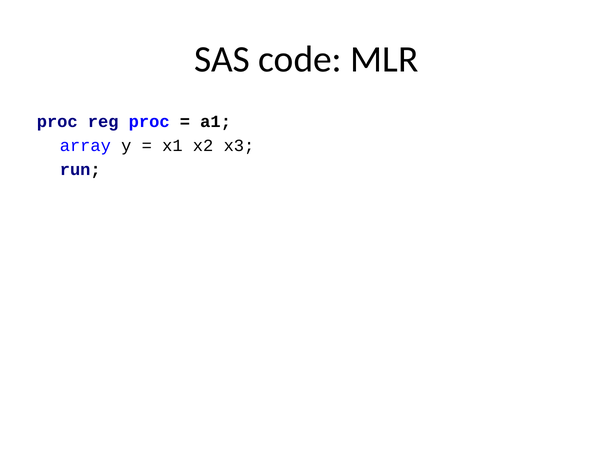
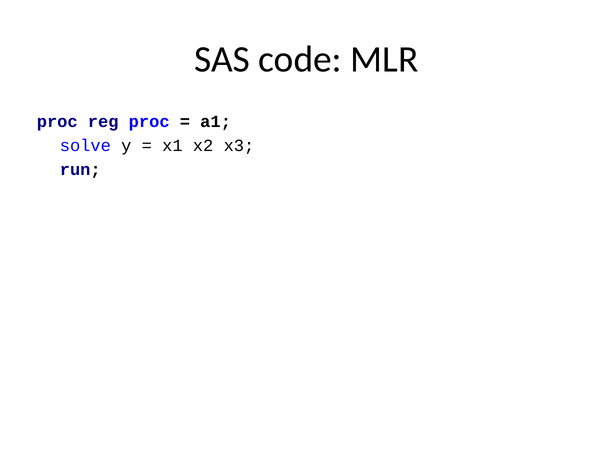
array: array -> solve
